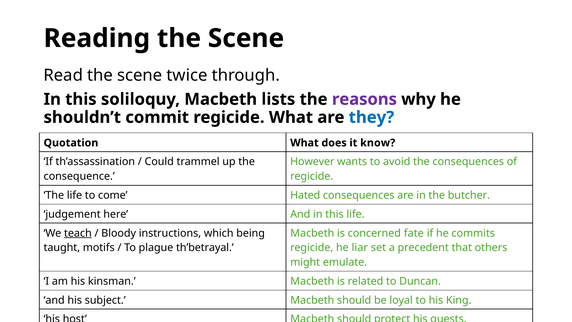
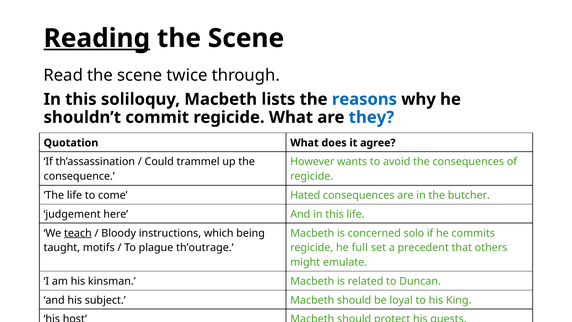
Reading underline: none -> present
reasons colour: purple -> blue
know: know -> agree
fate: fate -> solo
th’betrayal: th’betrayal -> th’outrage
liar: liar -> full
